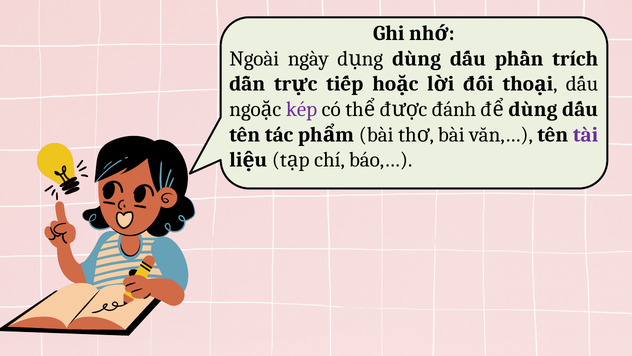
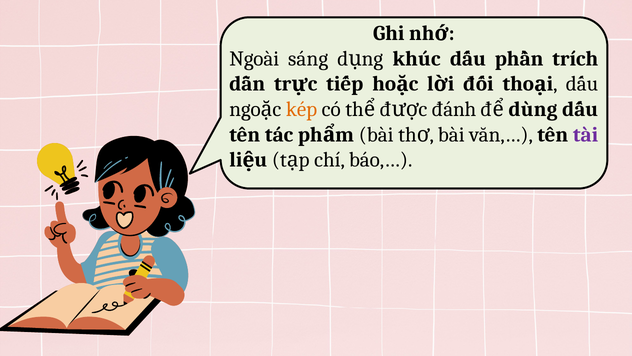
ngày: ngày -> sáng
dùng at (417, 59): dùng -> khúc
kép colour: purple -> orange
